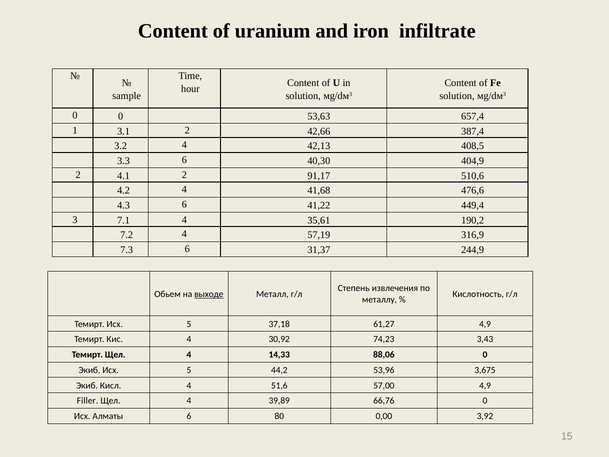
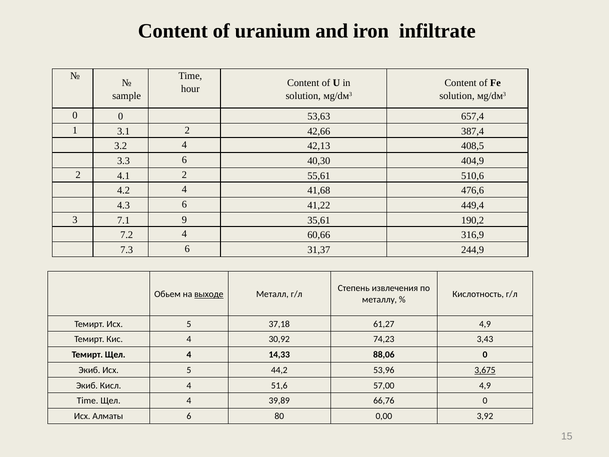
91,17: 91,17 -> 55,61
7.1 4: 4 -> 9
57,19: 57,19 -> 60,66
3,675 underline: none -> present
Filler at (88, 401): Filler -> Time
